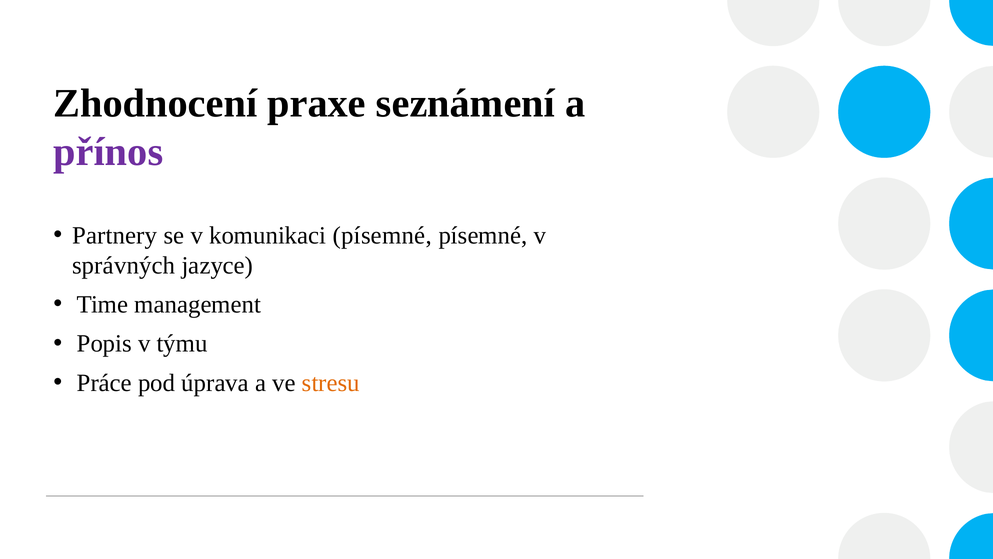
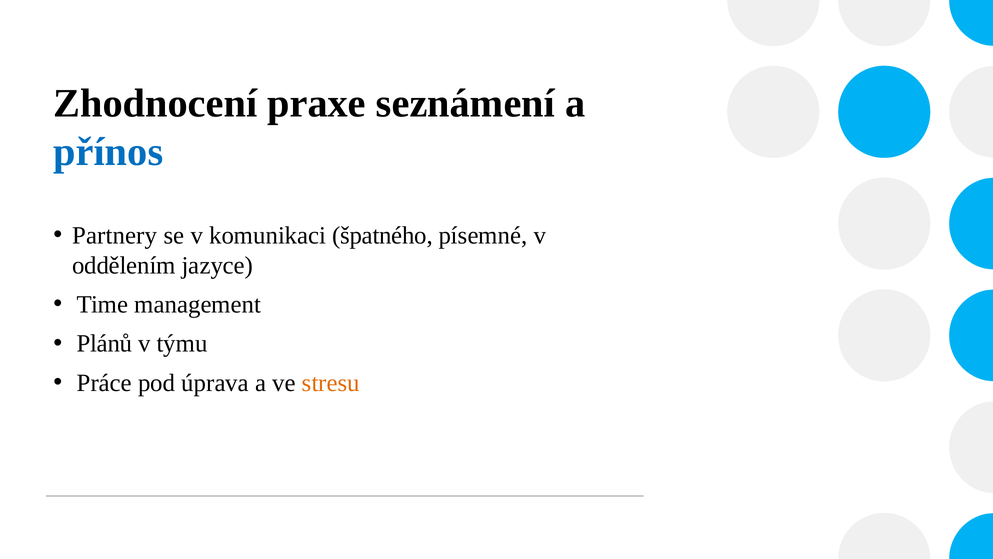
přínos colour: purple -> blue
komunikaci písemné: písemné -> špatného
správných: správných -> oddělením
Popis: Popis -> Plánů
